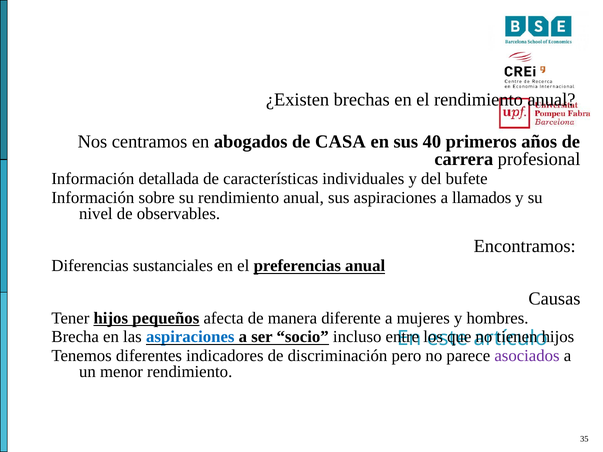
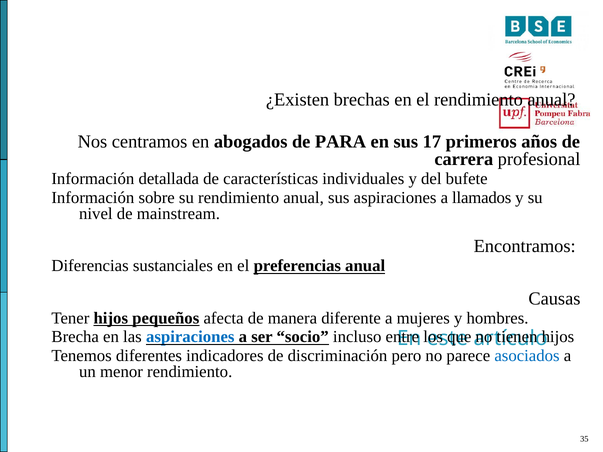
CASA: CASA -> PARA
40: 40 -> 17
observables: observables -> mainstream
asociados colour: purple -> blue
